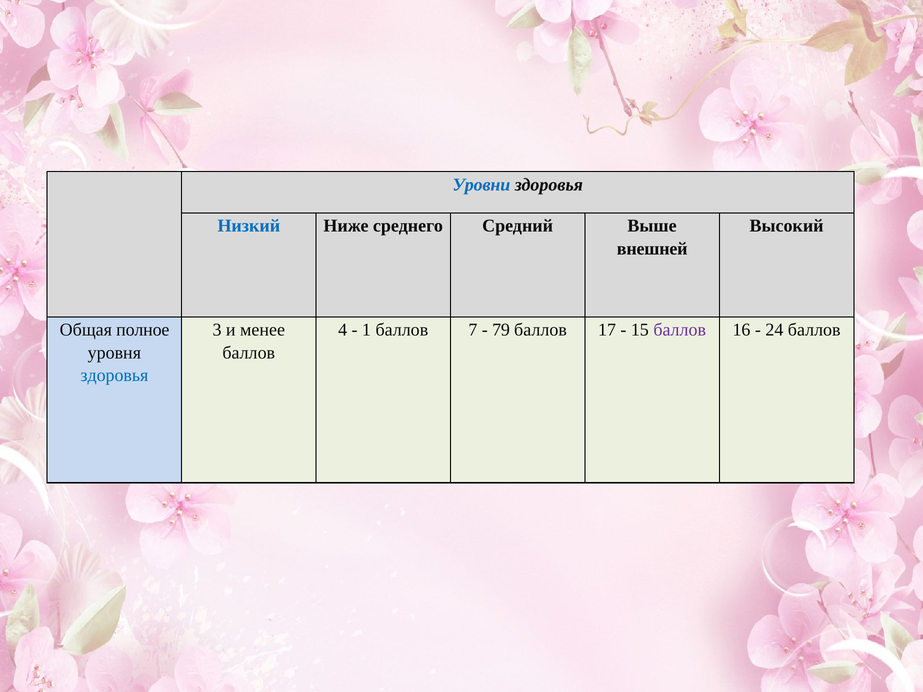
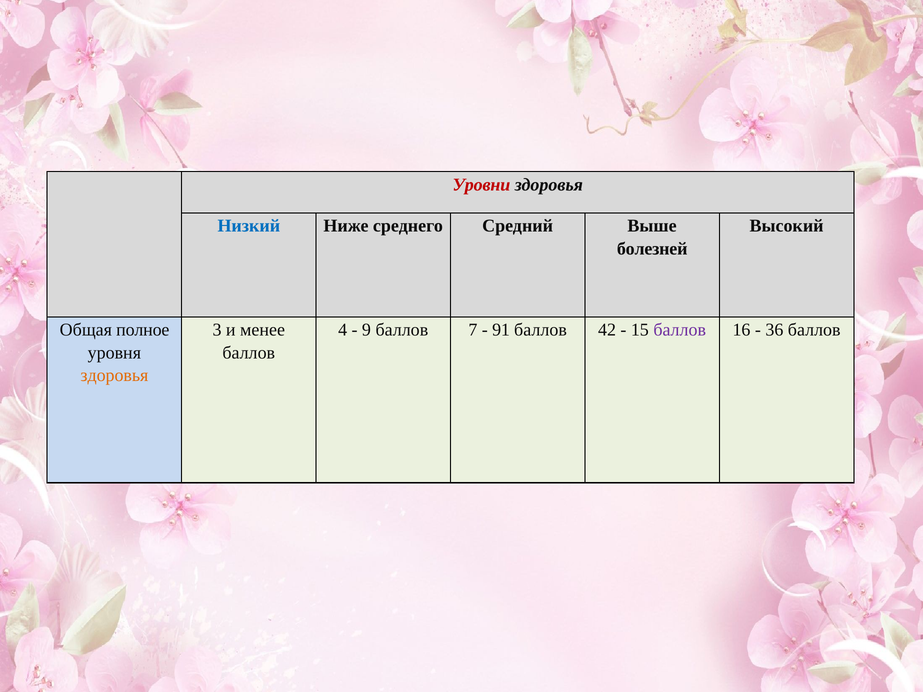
Уровни colour: blue -> red
внешней: внешней -> болезней
1: 1 -> 9
79: 79 -> 91
17: 17 -> 42
24: 24 -> 36
здоровья at (114, 376) colour: blue -> orange
